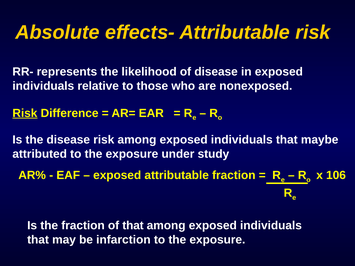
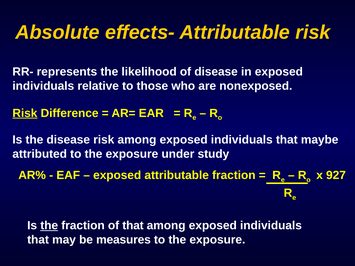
106: 106 -> 927
the at (49, 226) underline: none -> present
infarction: infarction -> measures
